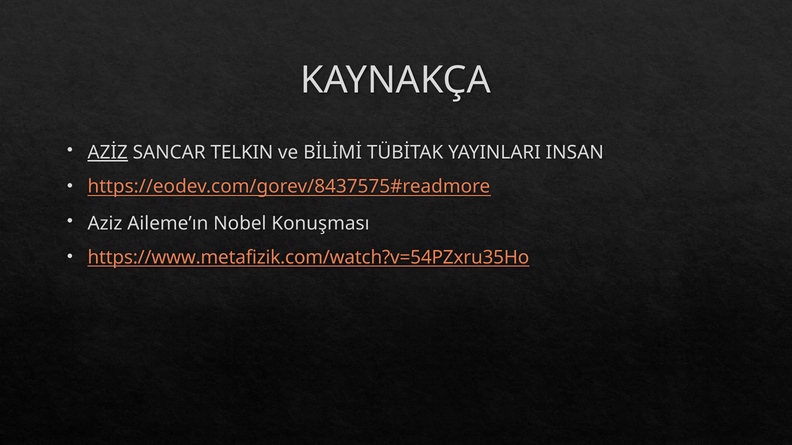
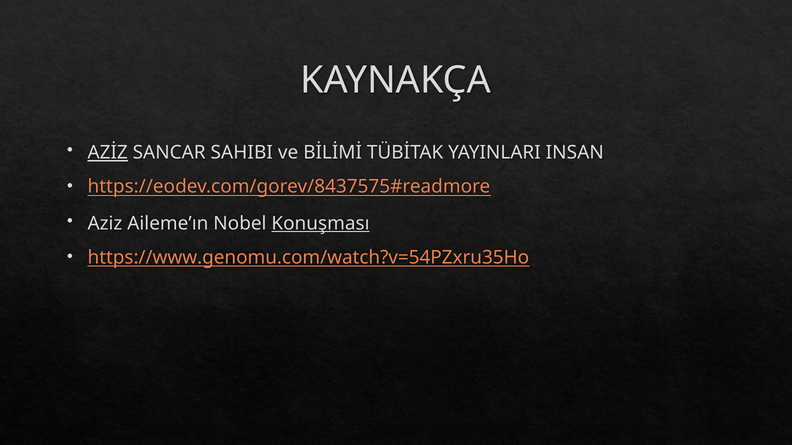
TELKIN: TELKIN -> SAHIBI
Konuşması underline: none -> present
https://www.metafizik.com/watch?v=54PZxru35Ho: https://www.metafizik.com/watch?v=54PZxru35Ho -> https://www.genomu.com/watch?v=54PZxru35Ho
